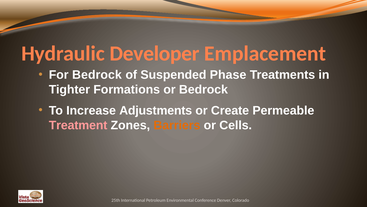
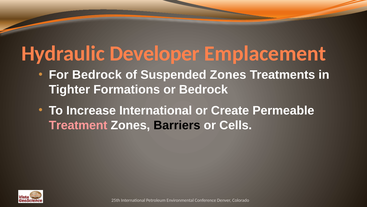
Suspended Phase: Phase -> Zones
Increase Adjustments: Adjustments -> International
Barriers colour: orange -> black
